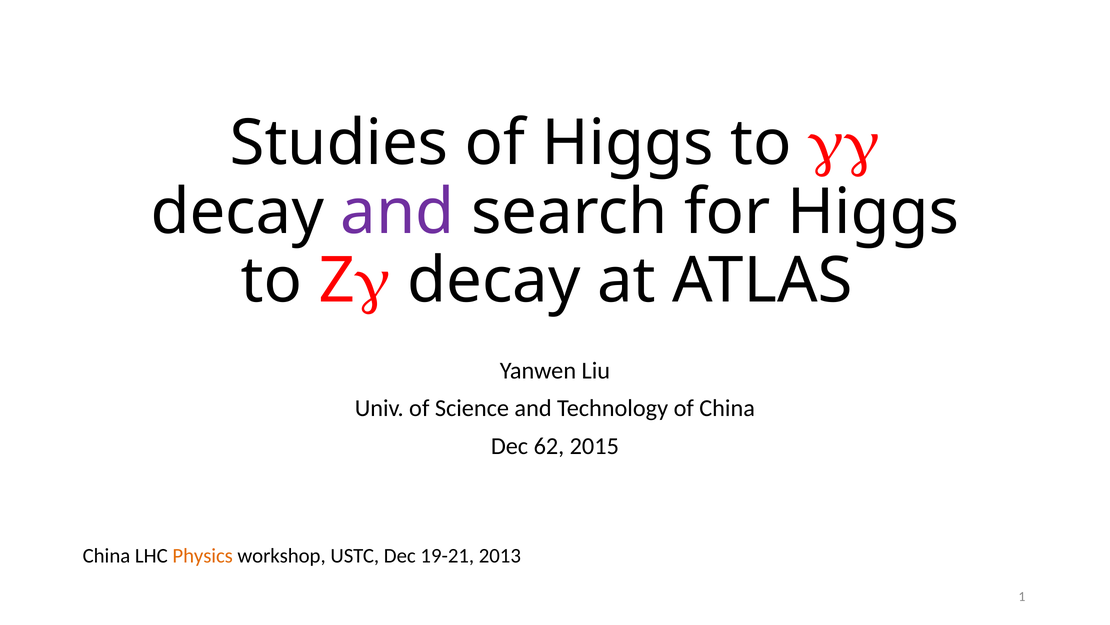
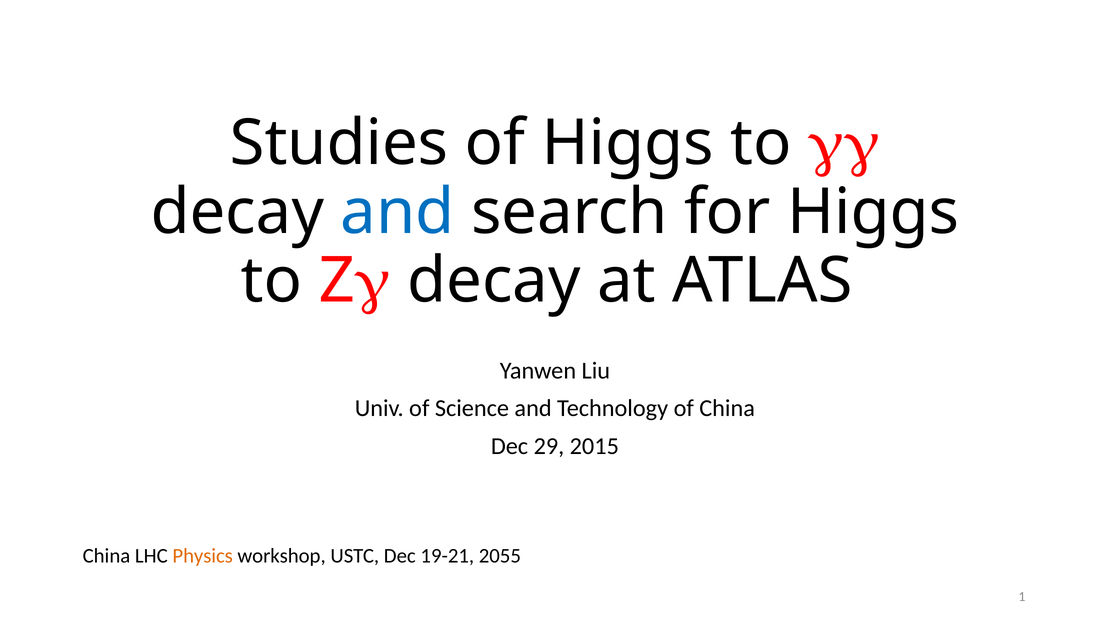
and at (397, 212) colour: purple -> blue
62: 62 -> 29
2013: 2013 -> 2055
